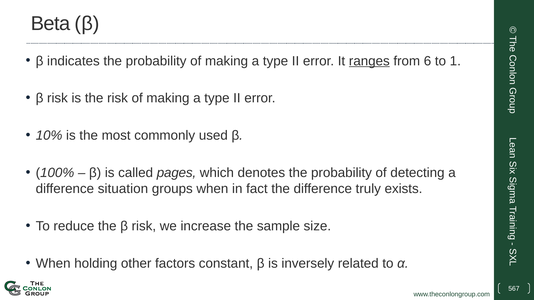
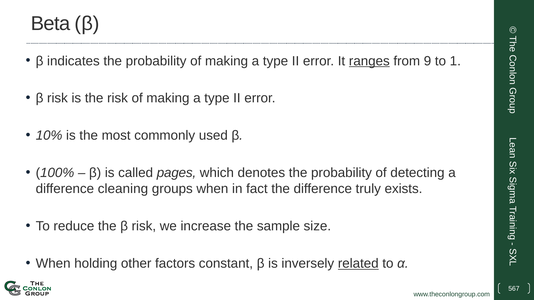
6: 6 -> 9
situation: situation -> cleaning
related underline: none -> present
